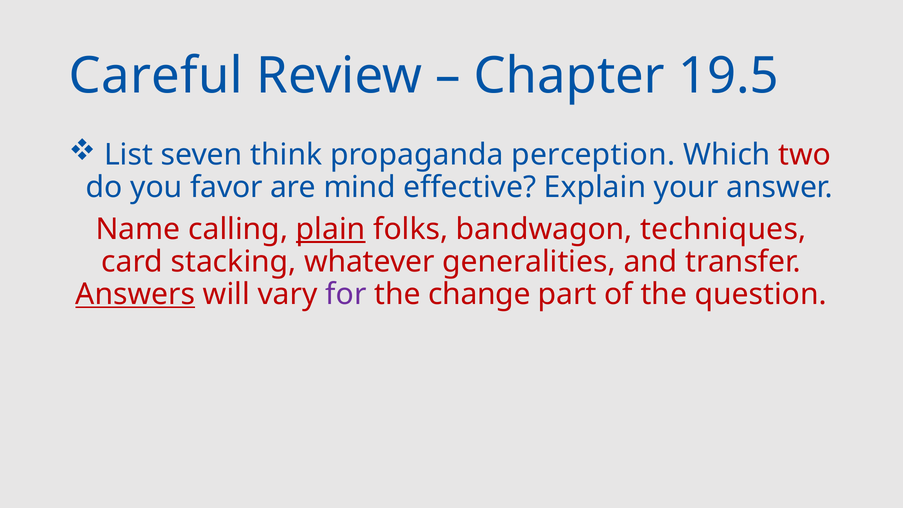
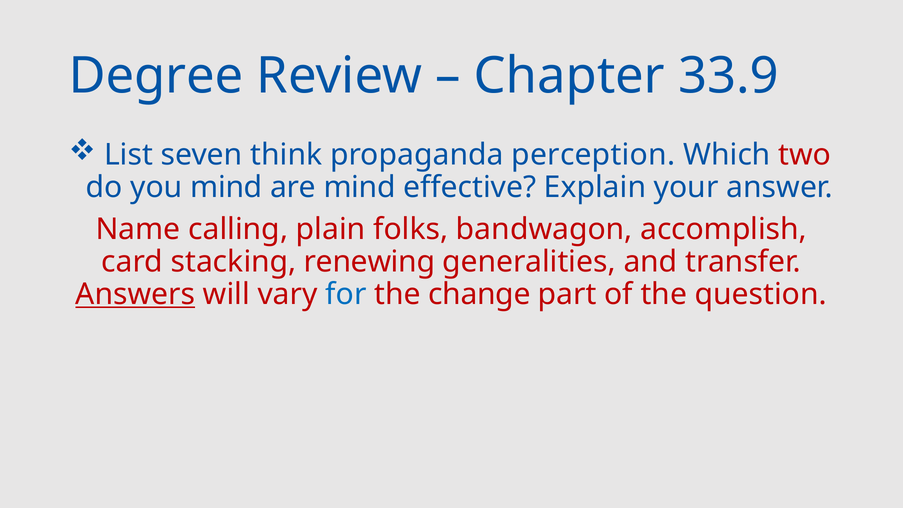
Careful: Careful -> Degree
19.5: 19.5 -> 33.9
you favor: favor -> mind
plain underline: present -> none
techniques: techniques -> accomplish
whatever: whatever -> renewing
for colour: purple -> blue
